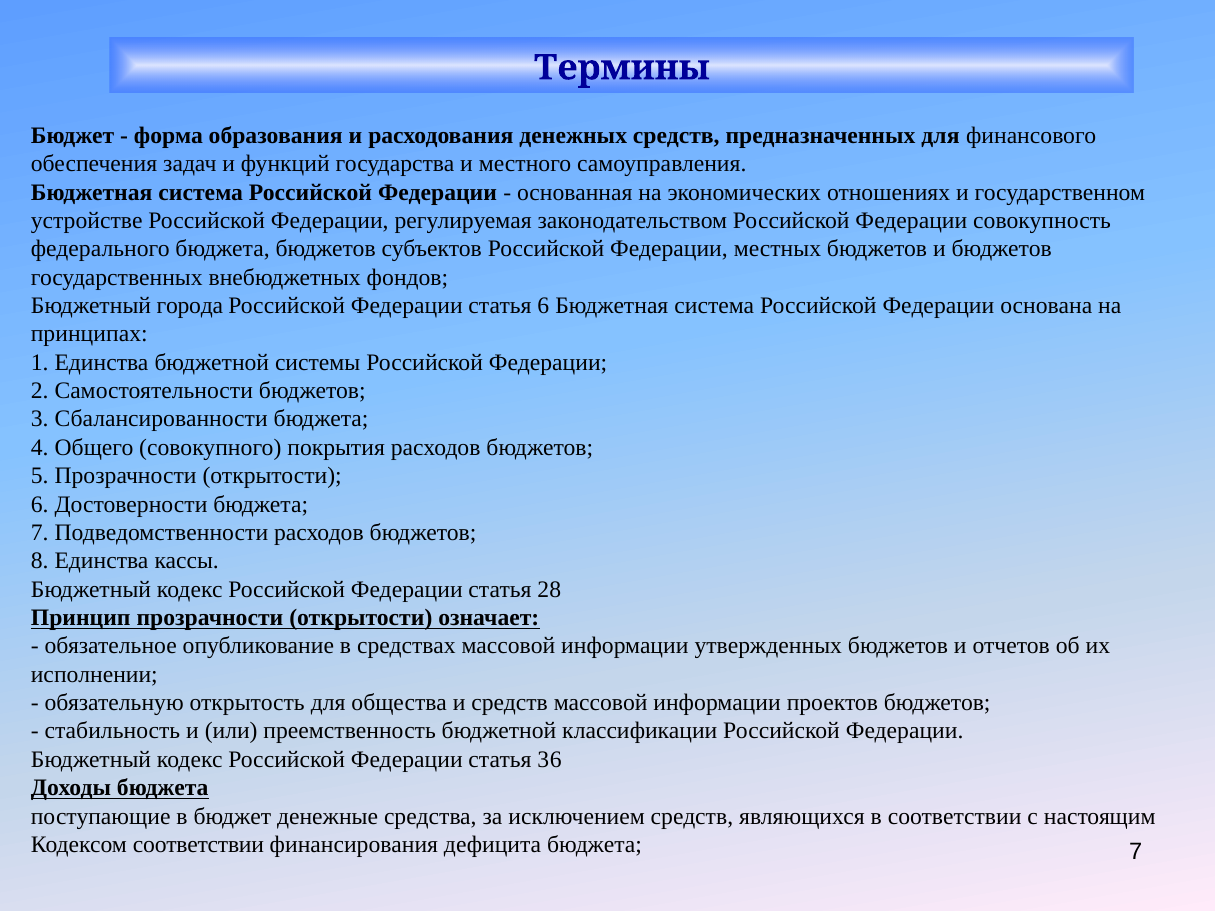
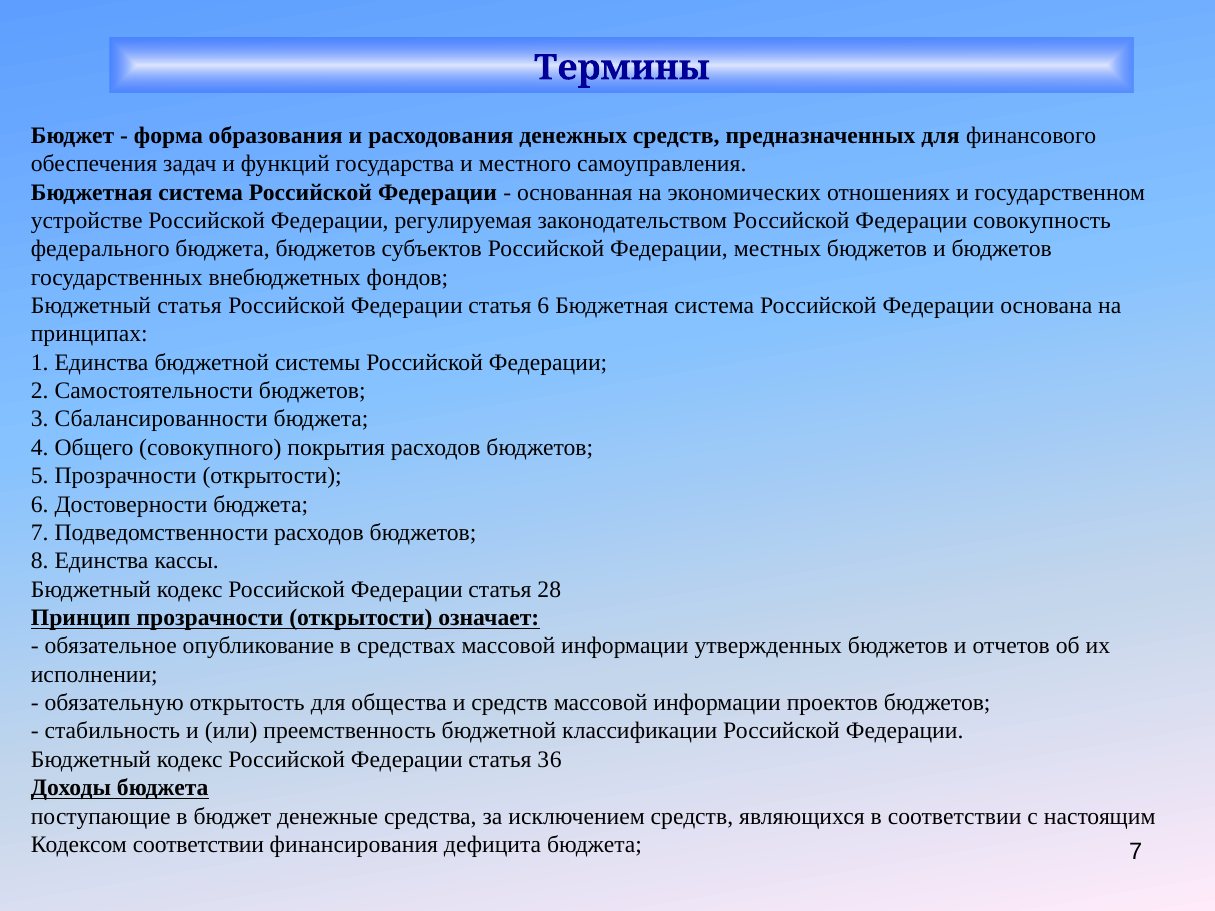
Бюджетный города: города -> статья
